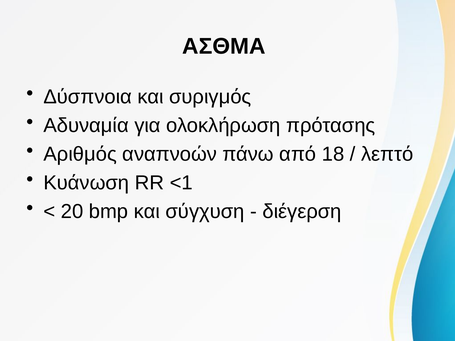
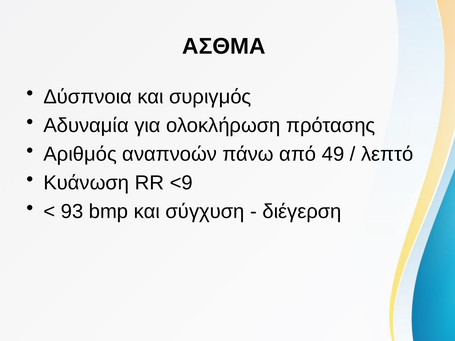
18: 18 -> 49
<1: <1 -> <9
20: 20 -> 93
